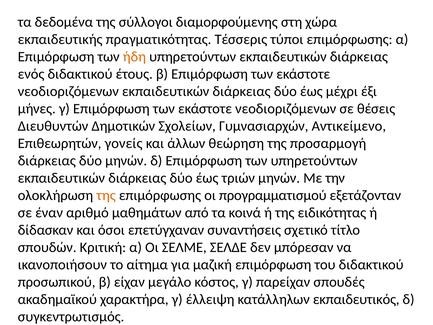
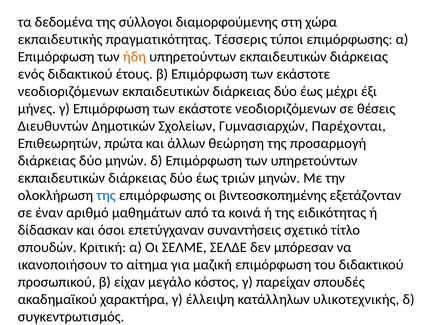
Αντικείμενο: Αντικείμενο -> Παρέχονται
γονείς: γονείς -> πρώτα
της at (106, 195) colour: orange -> blue
προγραμματισμού: προγραμματισμού -> βιντεοσκοπημένης
εκπαιδευτικός: εκπαιδευτικός -> υλικοτεχνικής
